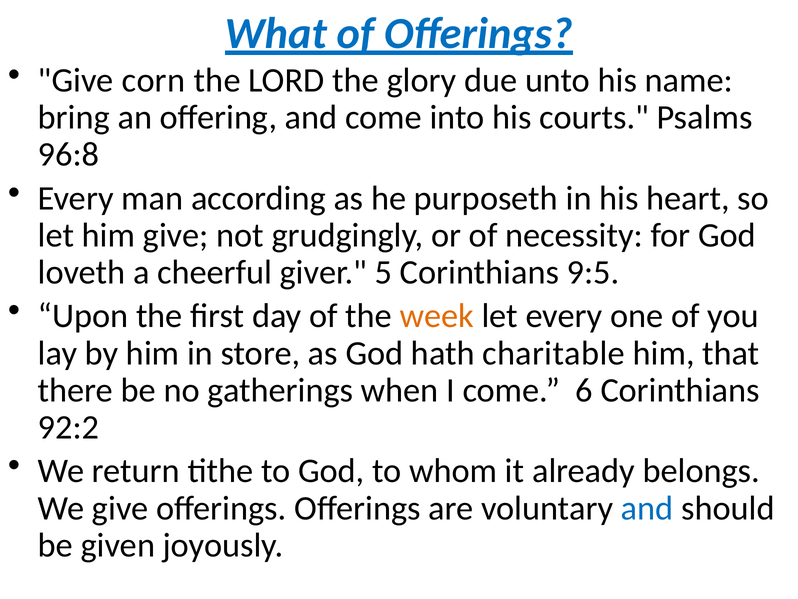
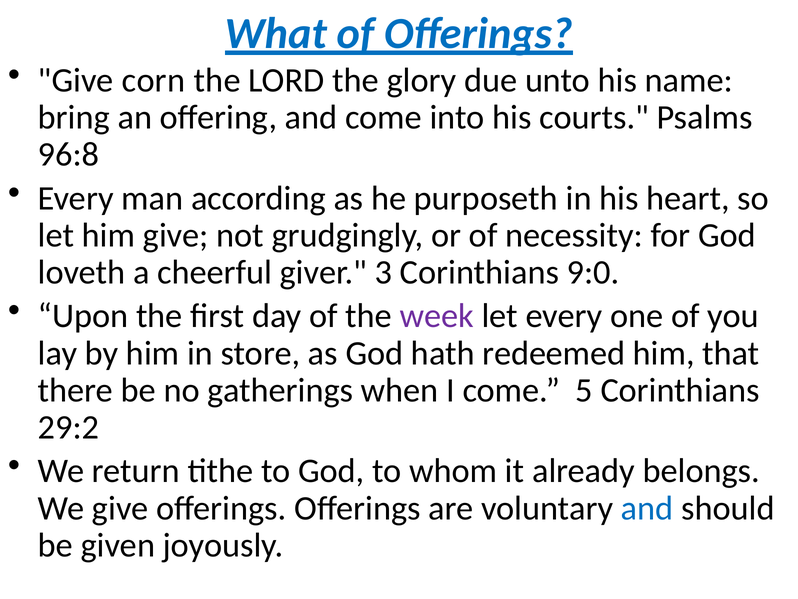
5: 5 -> 3
9:5: 9:5 -> 9:0
week colour: orange -> purple
charitable: charitable -> redeemed
6: 6 -> 5
92:2: 92:2 -> 29:2
